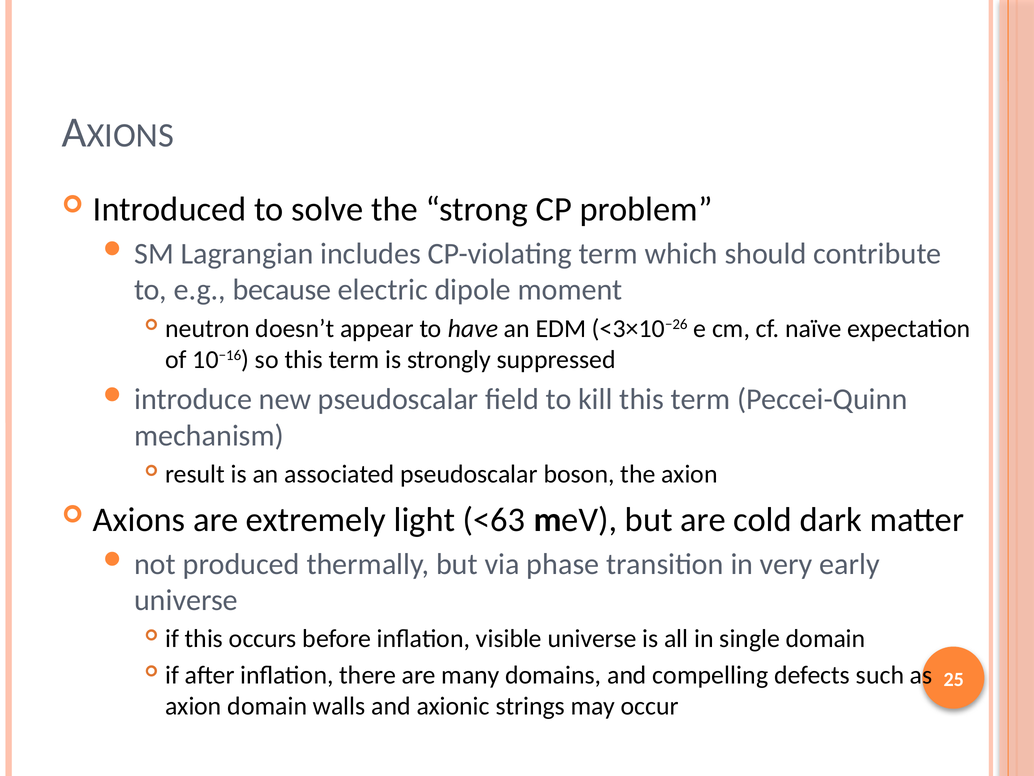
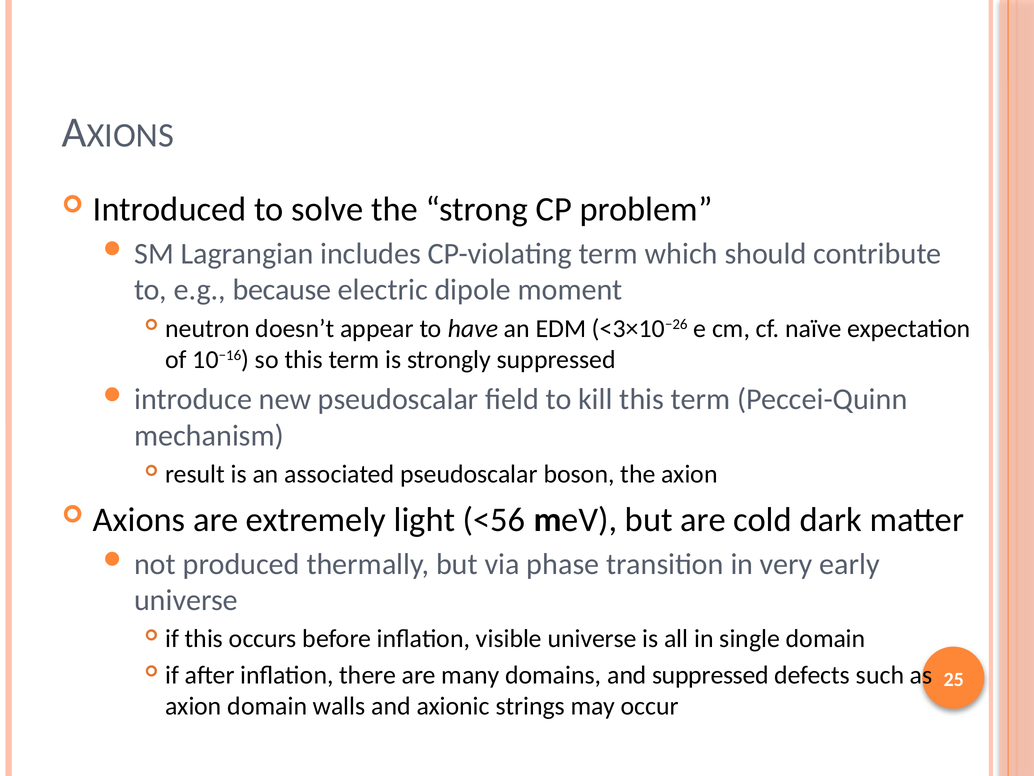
<63: <63 -> <56
and compelling: compelling -> suppressed
